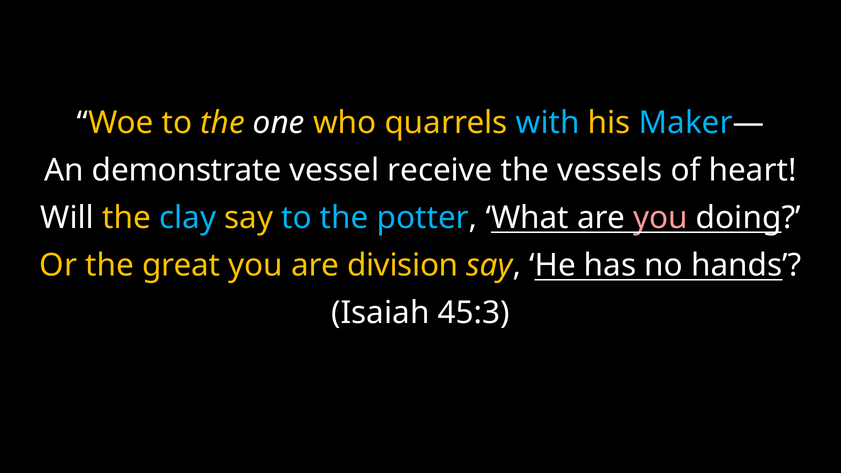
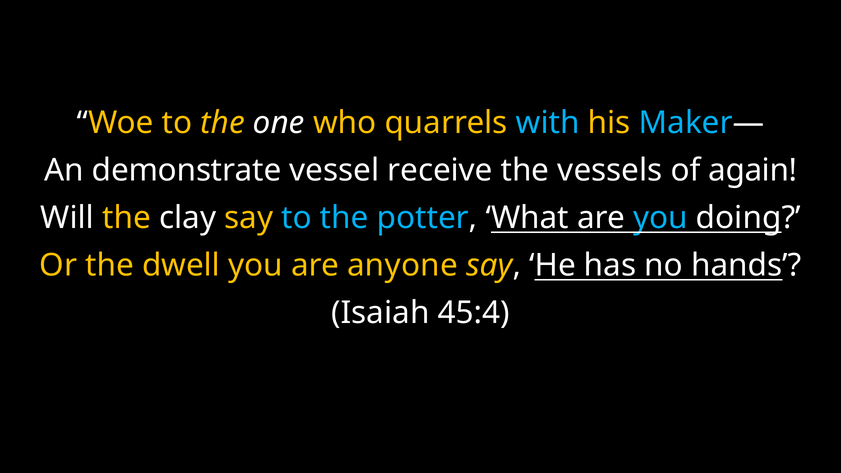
heart: heart -> again
clay colour: light blue -> white
you at (660, 218) colour: pink -> light blue
great: great -> dwell
division: division -> anyone
45:3: 45:3 -> 45:4
